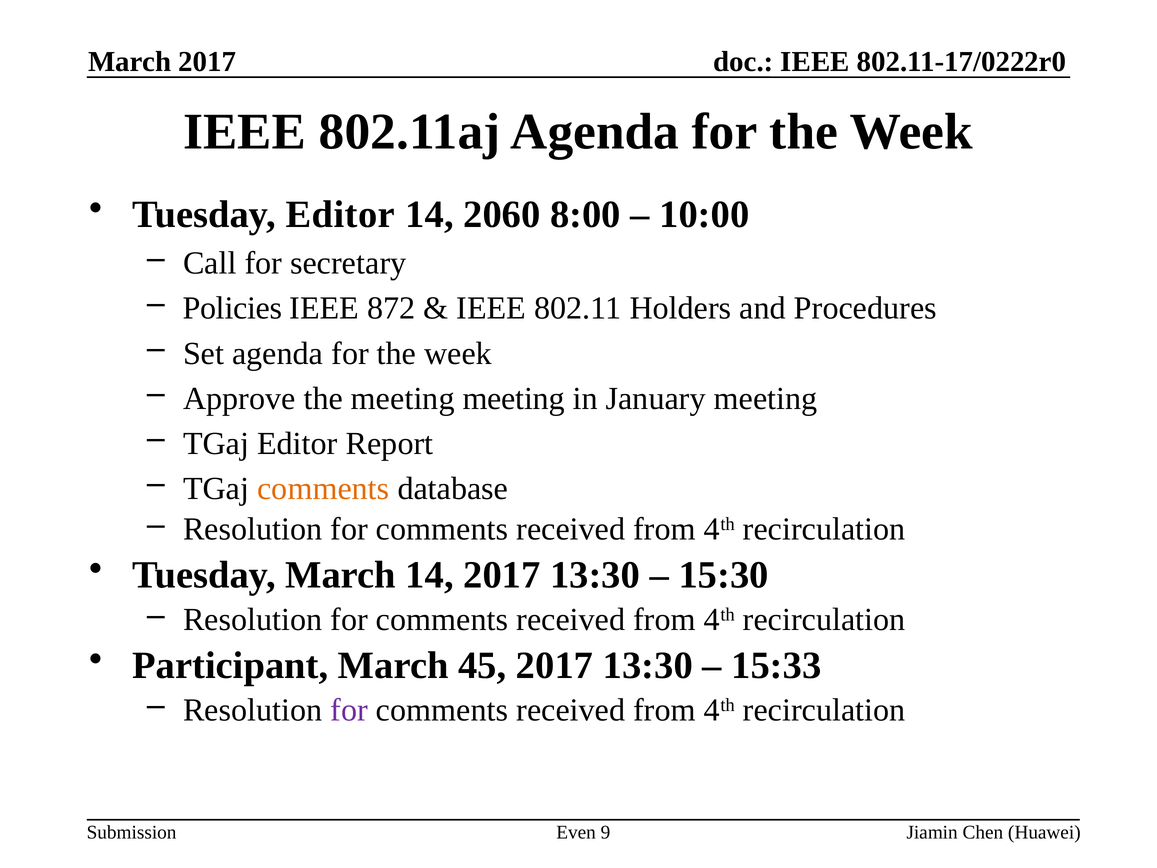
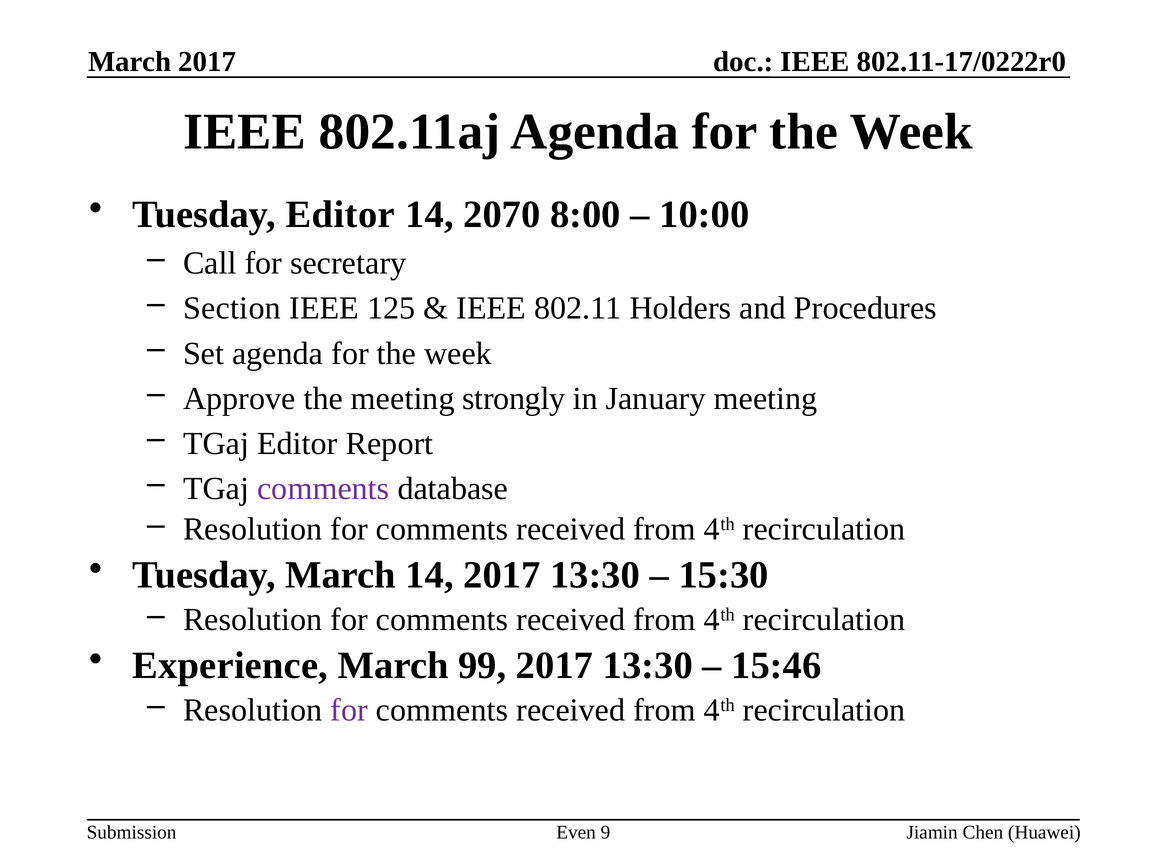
2060: 2060 -> 2070
Policies: Policies -> Section
872: 872 -> 125
meeting meeting: meeting -> strongly
comments at (323, 488) colour: orange -> purple
Participant: Participant -> Experience
45: 45 -> 99
15:33: 15:33 -> 15:46
